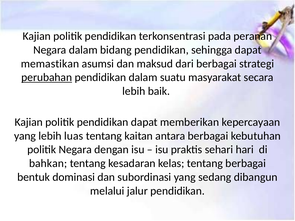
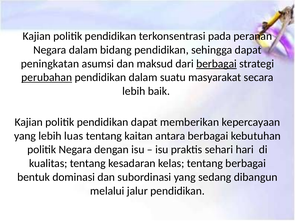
memastikan: memastikan -> peningkatan
berbagai at (216, 64) underline: none -> present
bahkan: bahkan -> kualitas
